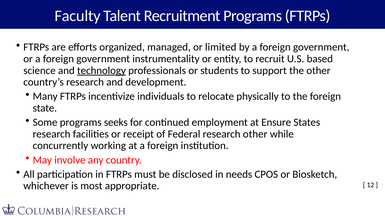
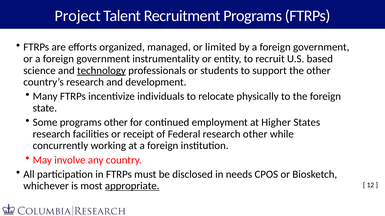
Faculty: Faculty -> Project
programs seeks: seeks -> other
Ensure: Ensure -> Higher
appropriate underline: none -> present
